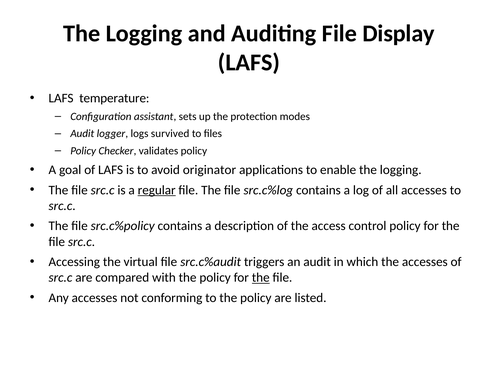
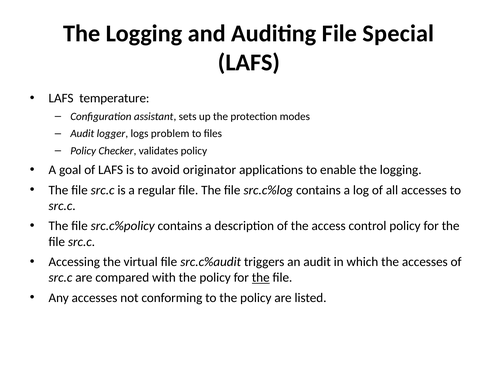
Display: Display -> Special
survived: survived -> problem
regular underline: present -> none
